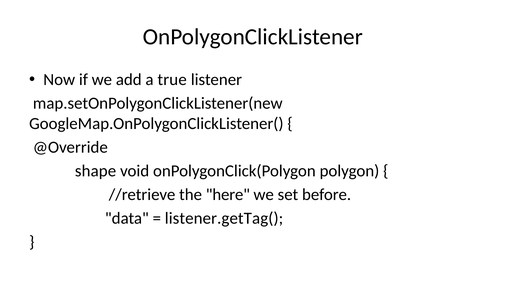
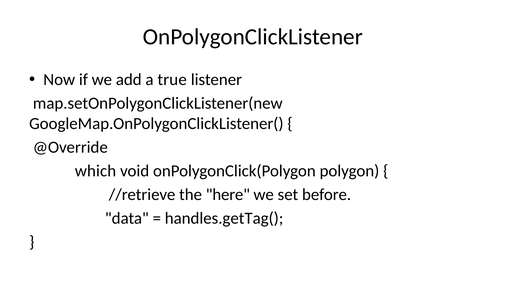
shape: shape -> which
listener.getTag(: listener.getTag( -> handles.getTag(
